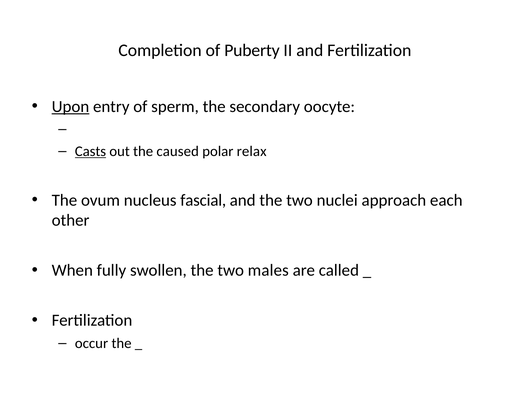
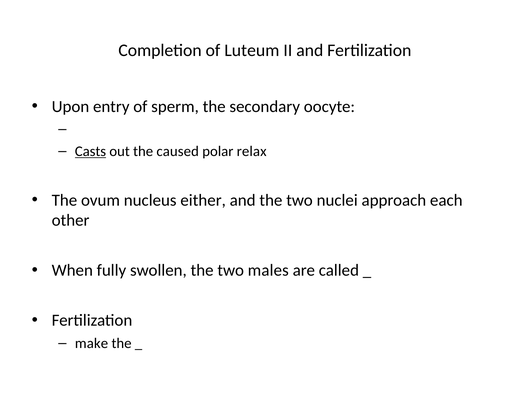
Puberty: Puberty -> Luteum
Upon underline: present -> none
fascial: fascial -> either
occur: occur -> make
